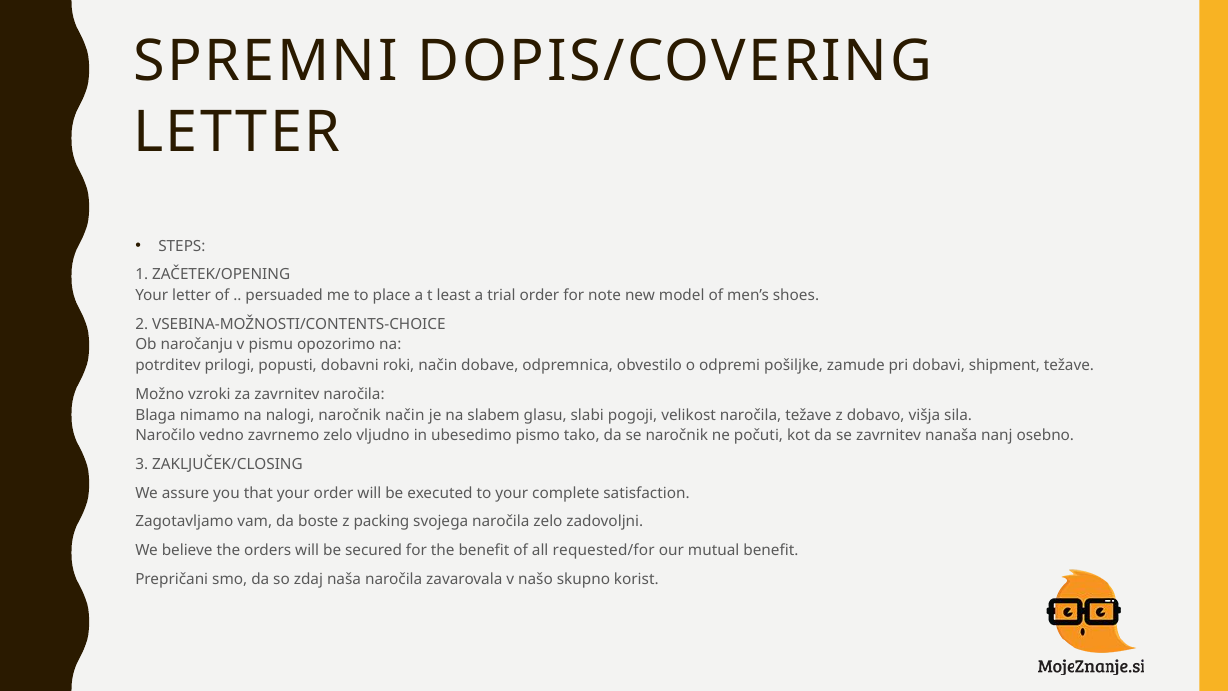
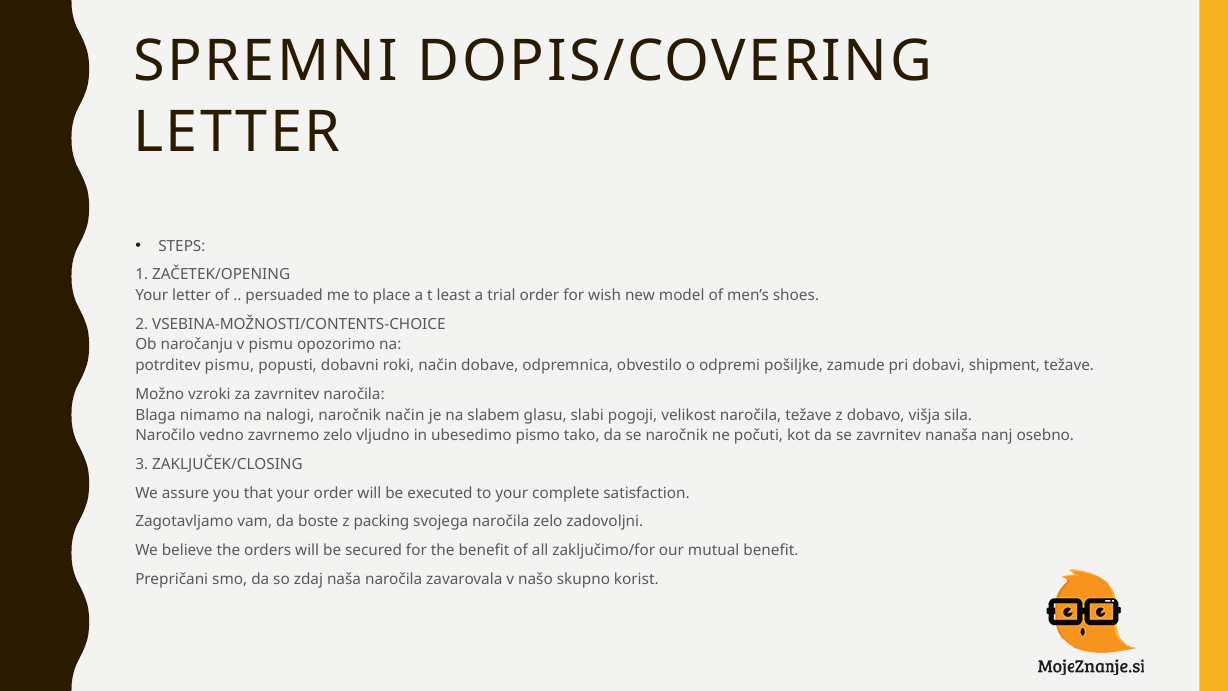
note: note -> wish
potrditev prilogi: prilogi -> pismu
requested/for: requested/for -> zaključimo/for
